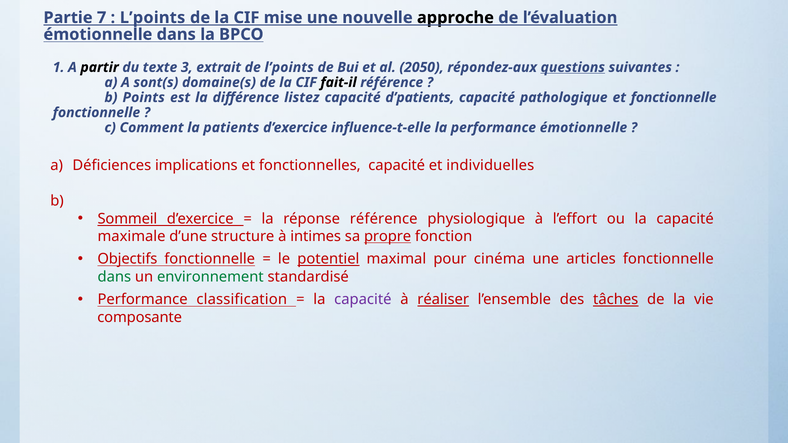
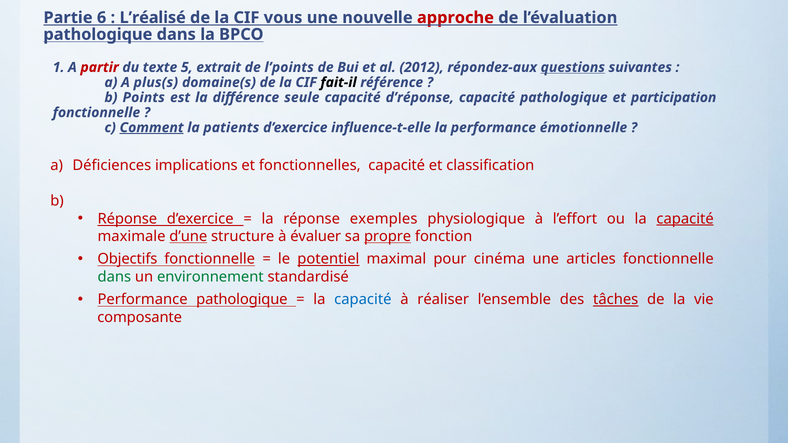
7: 7 -> 6
L’points at (153, 18): L’points -> L’réalisé
mise: mise -> vous
approche colour: black -> red
émotionnelle at (98, 34): émotionnelle -> pathologique
partir colour: black -> red
3: 3 -> 5
2050: 2050 -> 2012
sont(s: sont(s -> plus(s
listez: listez -> seule
d’patients: d’patients -> d’réponse
et fonctionnelle: fonctionnelle -> participation
Comment underline: none -> present
individuelles: individuelles -> classification
Sommeil at (127, 219): Sommeil -> Réponse
réponse référence: référence -> exemples
capacité at (685, 219) underline: none -> present
d’une underline: none -> present
intimes: intimes -> évaluer
Performance classification: classification -> pathologique
capacité at (363, 300) colour: purple -> blue
réaliser underline: present -> none
